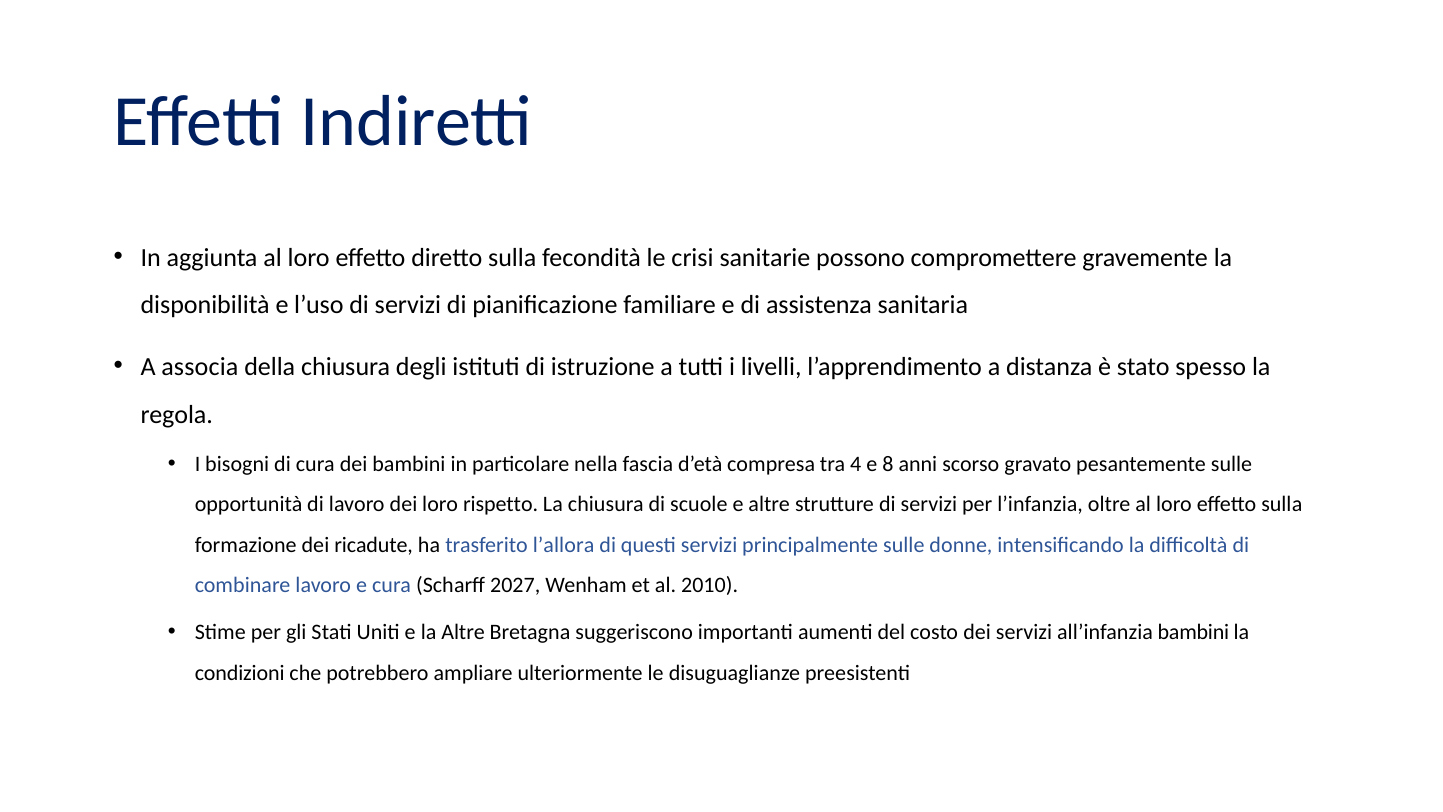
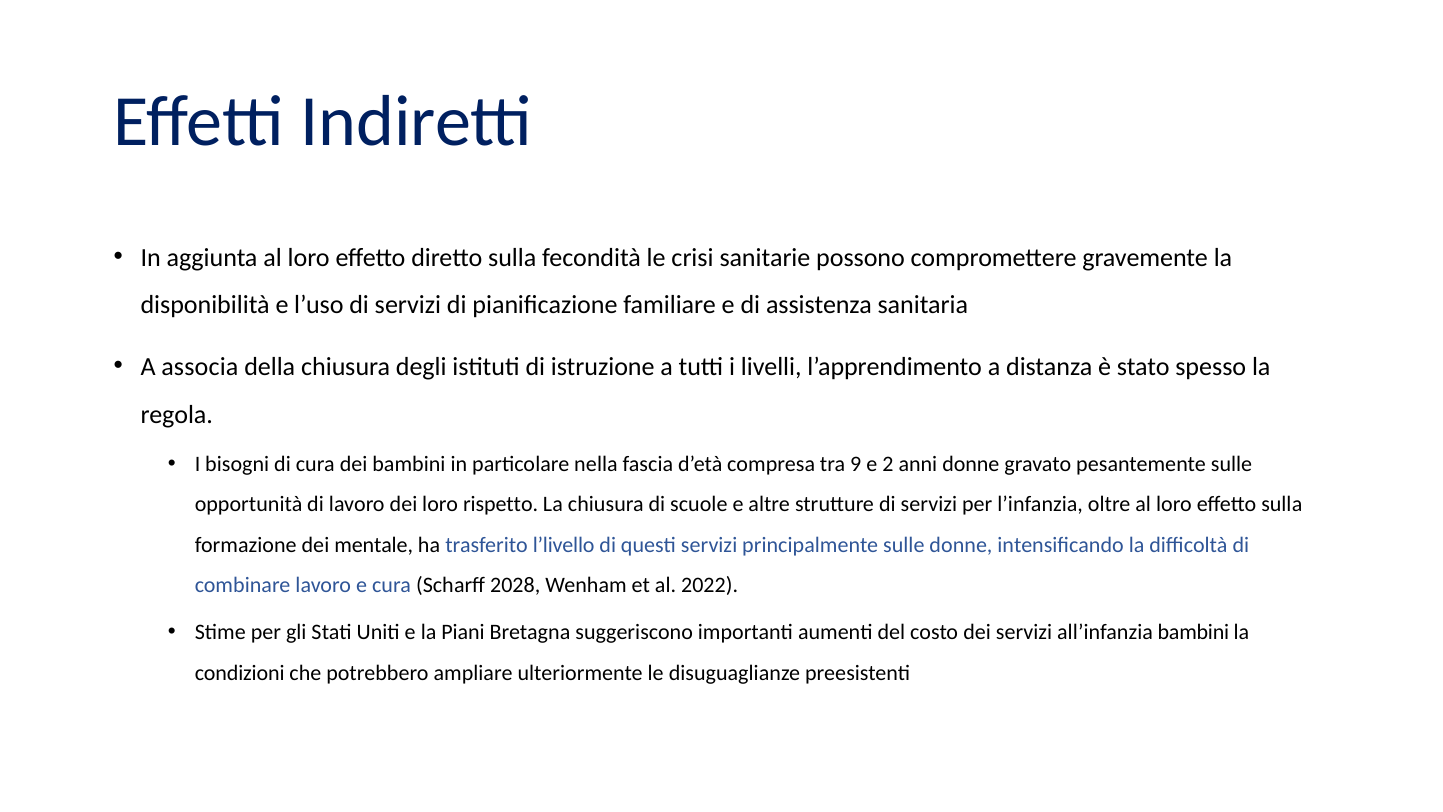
4: 4 -> 9
8: 8 -> 2
anni scorso: scorso -> donne
ricadute: ricadute -> mentale
l’allora: l’allora -> l’livello
2027: 2027 -> 2028
2010: 2010 -> 2022
la Altre: Altre -> Piani
